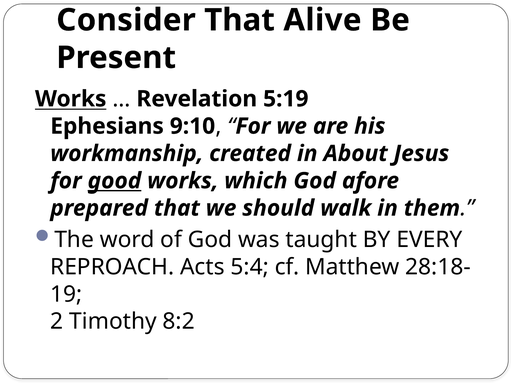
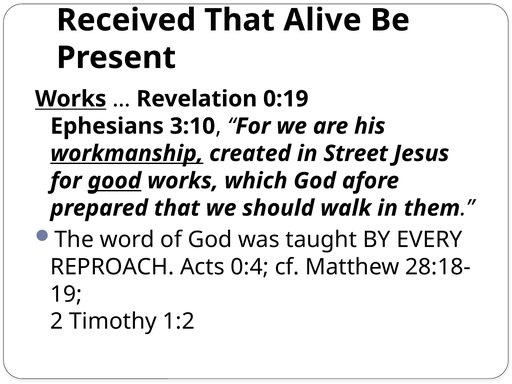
Consider: Consider -> Received
5:19: 5:19 -> 0:19
9:10: 9:10 -> 3:10
workmanship underline: none -> present
About: About -> Street
5:4: 5:4 -> 0:4
8:2: 8:2 -> 1:2
